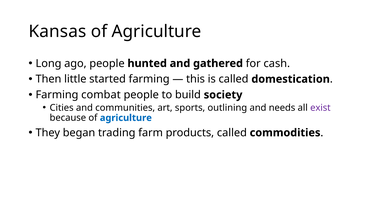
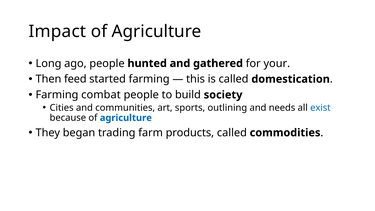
Kansas: Kansas -> Impact
cash: cash -> your
little: little -> feed
exist colour: purple -> blue
